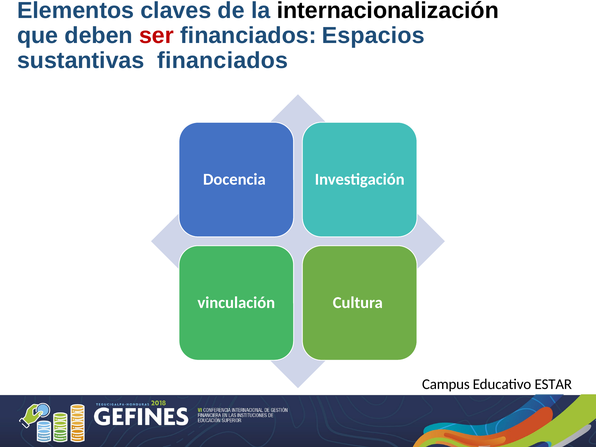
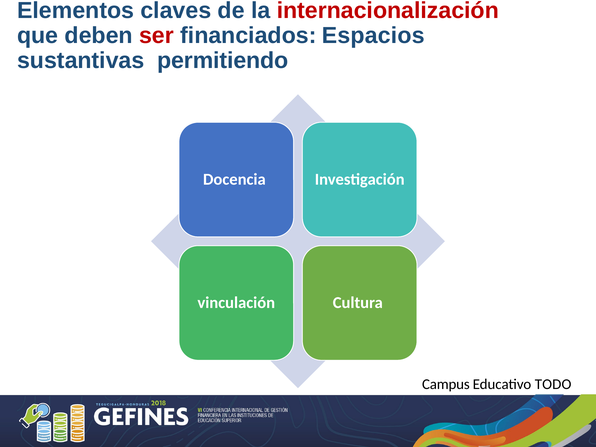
internacionalización colour: black -> red
sustantivas financiados: financiados -> permitiendo
ESTAR: ESTAR -> TODO
